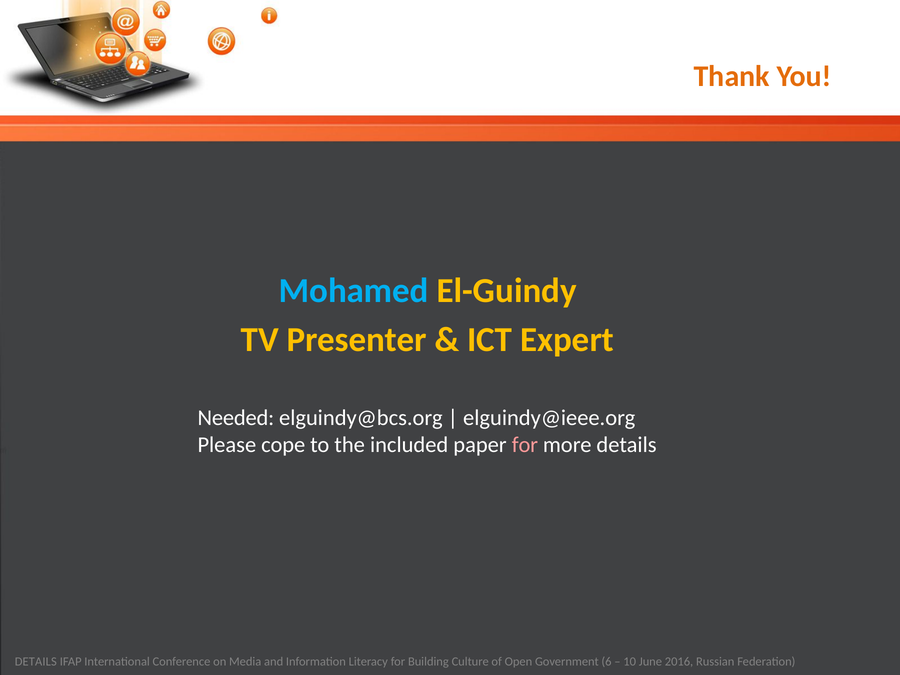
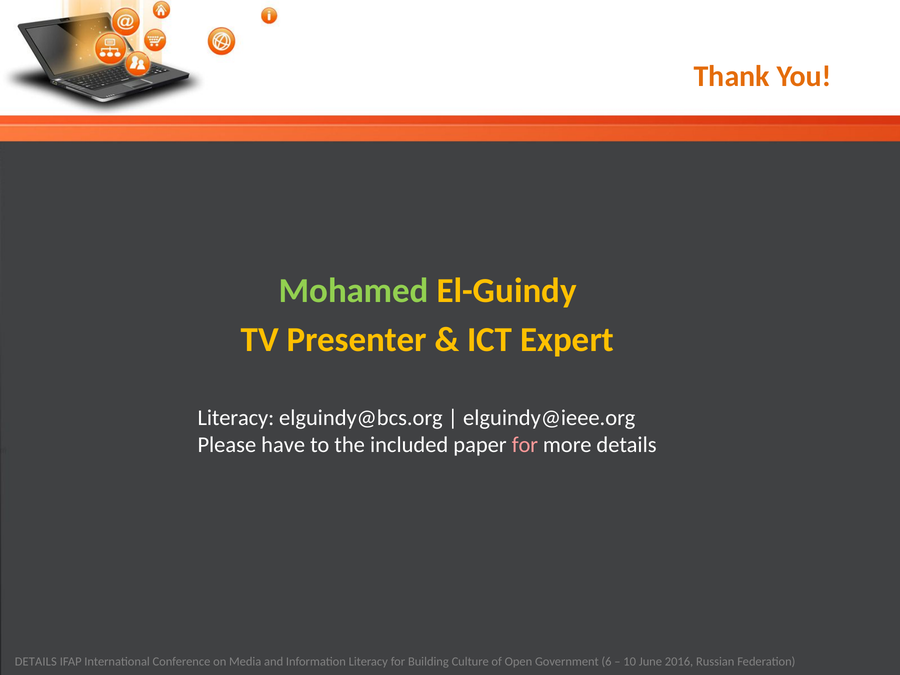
Mohamed colour: light blue -> light green
Needed at (236, 418): Needed -> Literacy
cope: cope -> have
